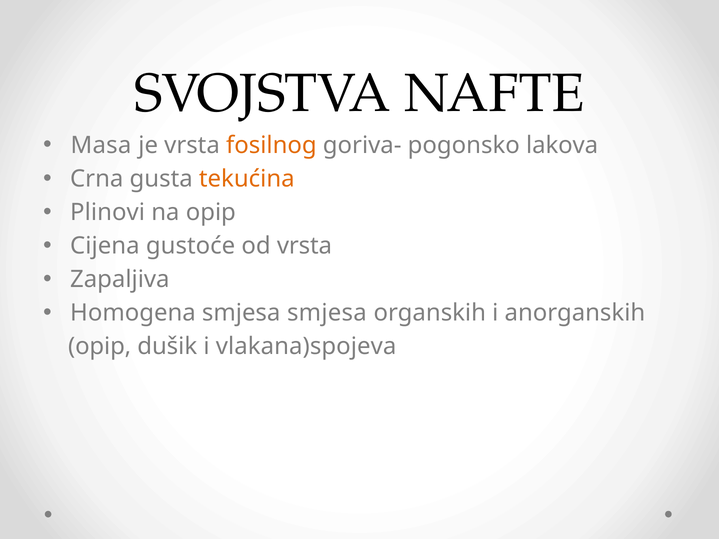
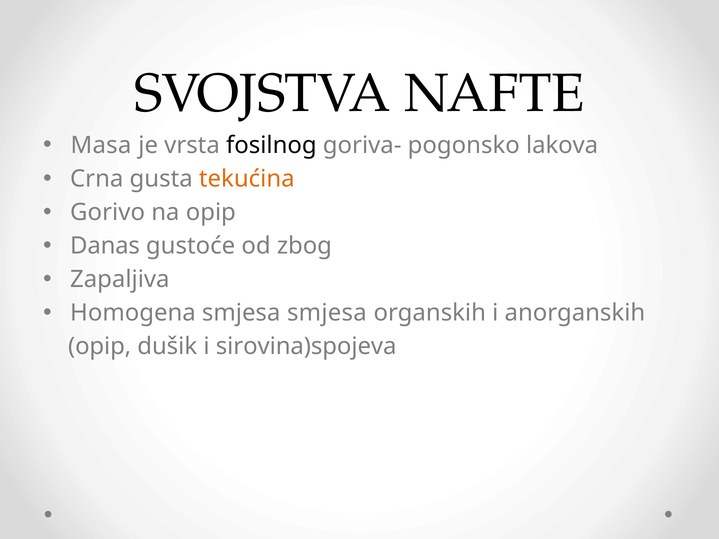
fosilnog colour: orange -> black
Plinovi: Plinovi -> Gorivo
Cijena: Cijena -> Danas
od vrsta: vrsta -> zbog
vlakana)spojeva: vlakana)spojeva -> sirovina)spojeva
